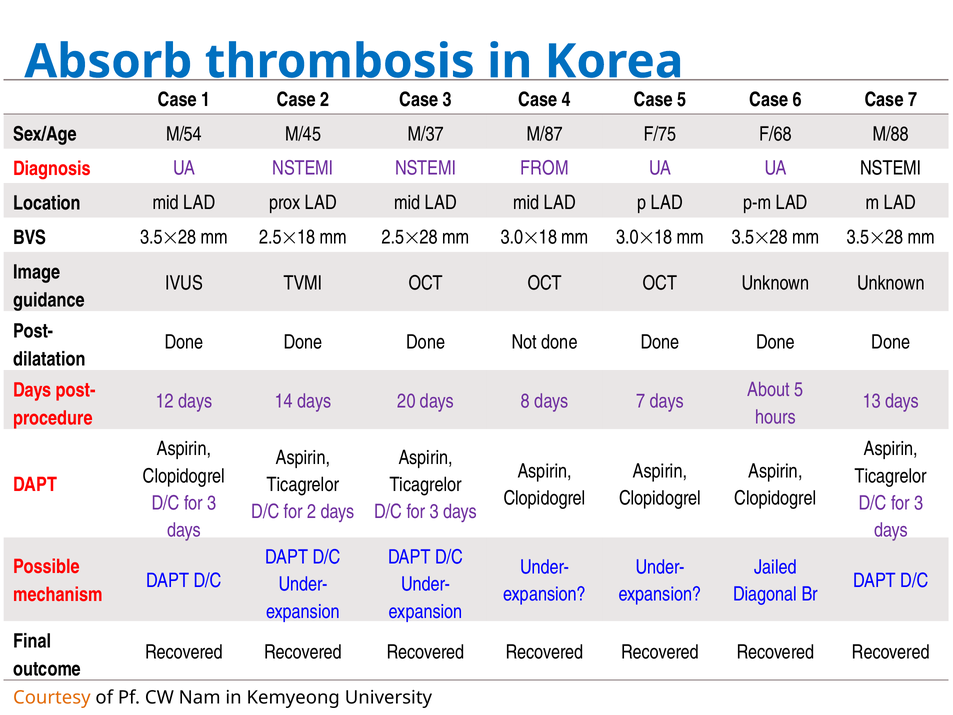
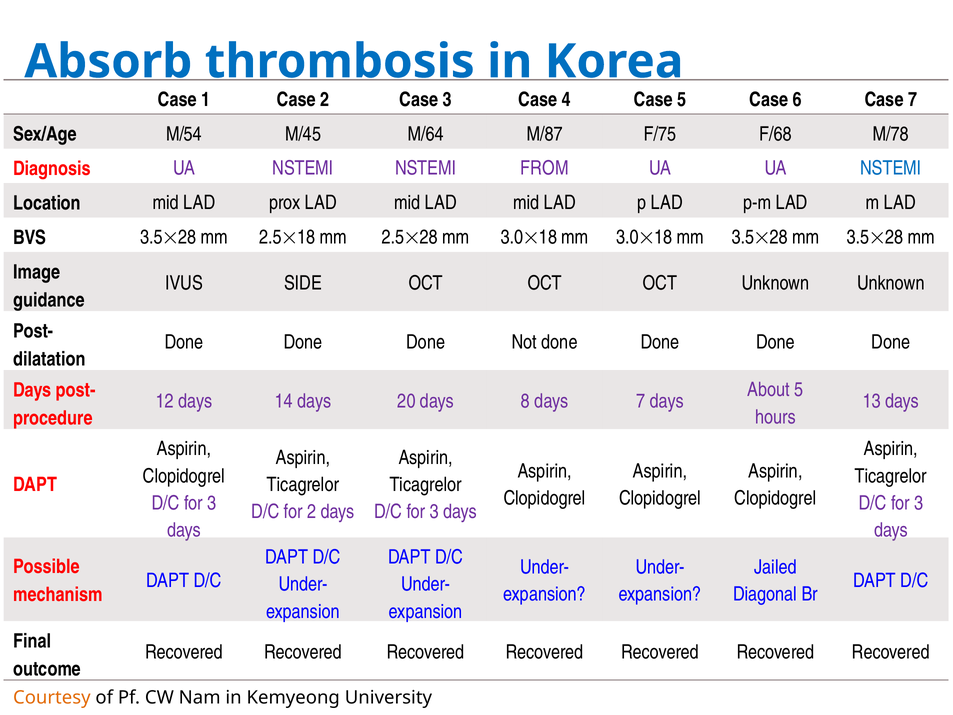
M/37: M/37 -> M/64
M/88: M/88 -> M/78
NSTEMI at (891, 168) colour: black -> blue
TVMI: TVMI -> SIDE
